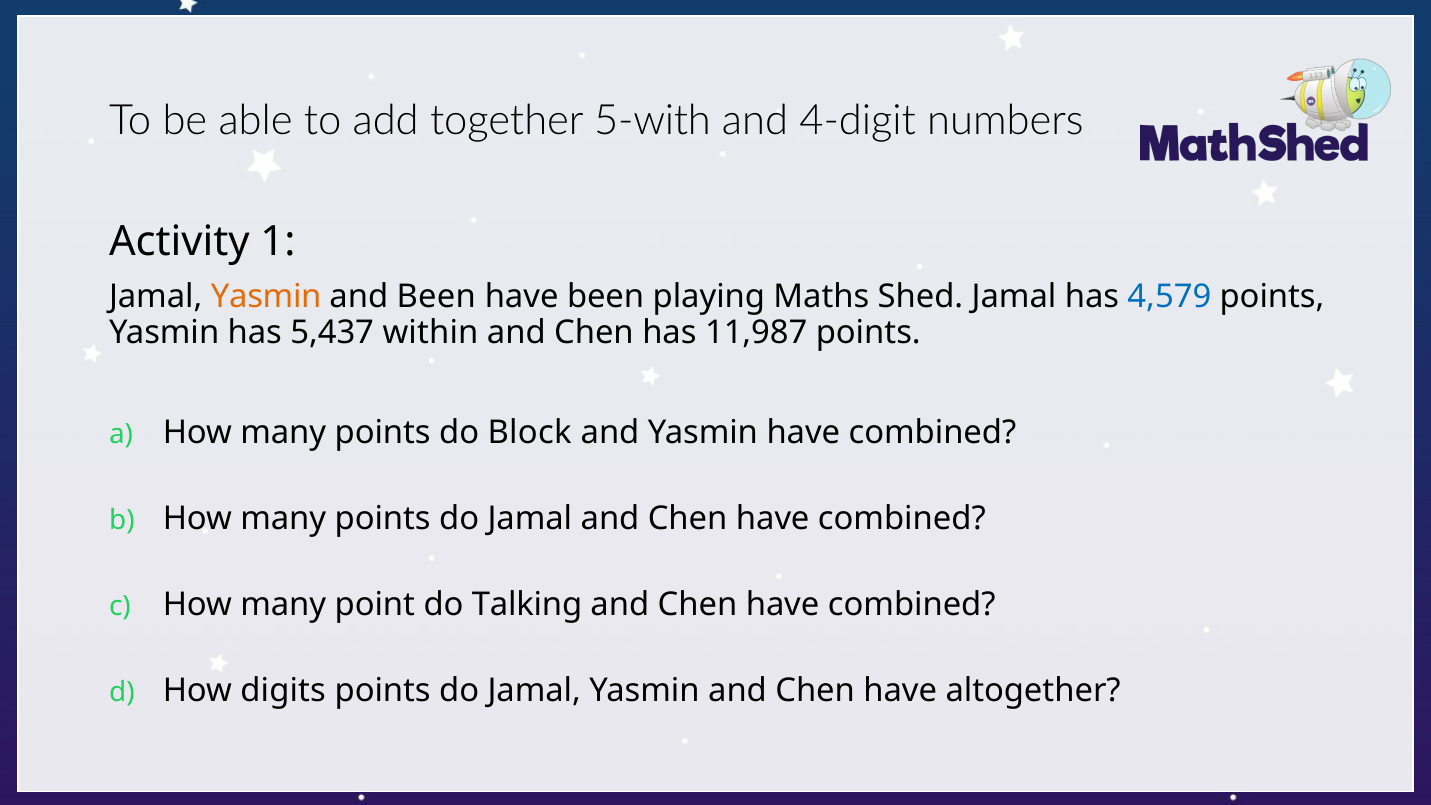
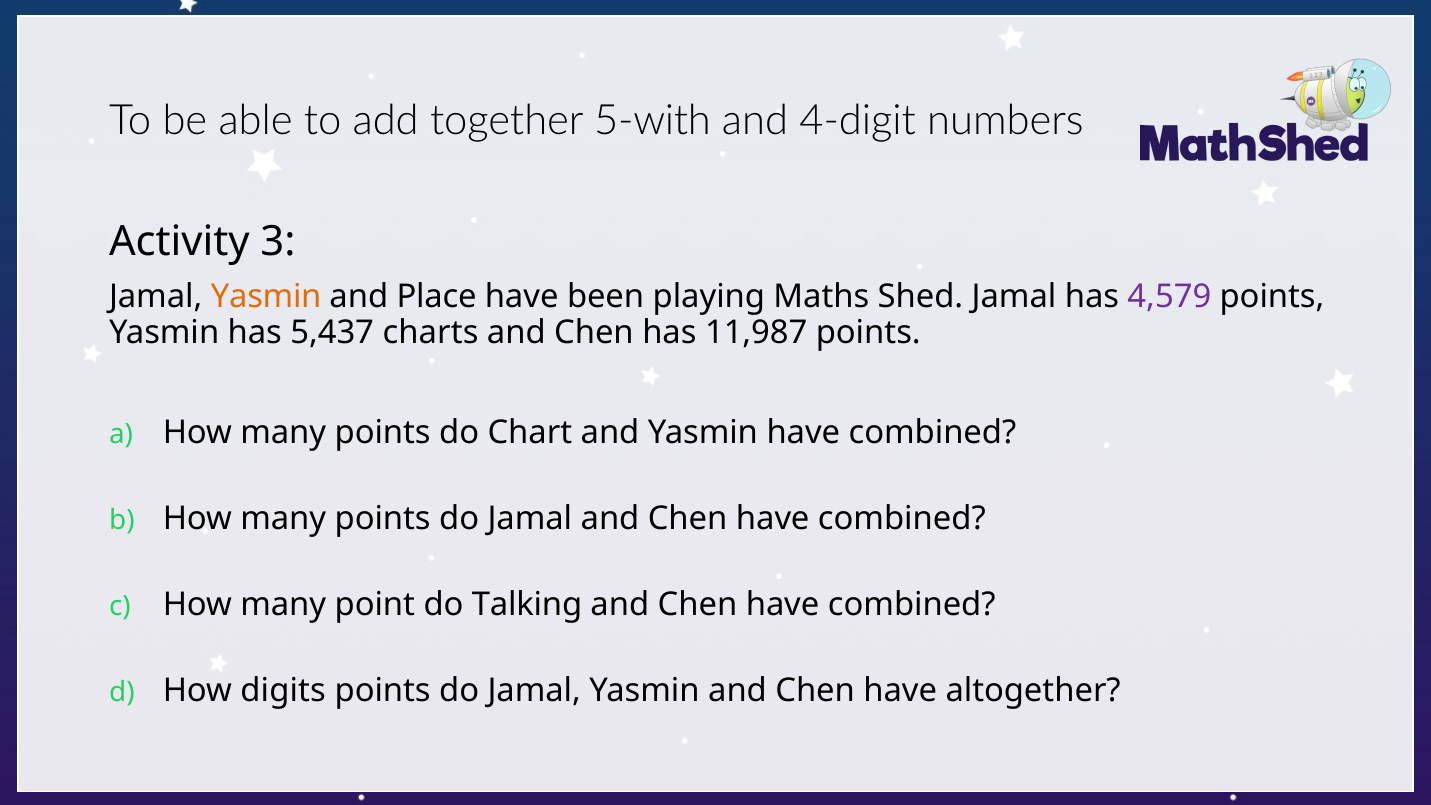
1: 1 -> 3
and Been: Been -> Place
4,579 colour: blue -> purple
within: within -> charts
Block: Block -> Chart
